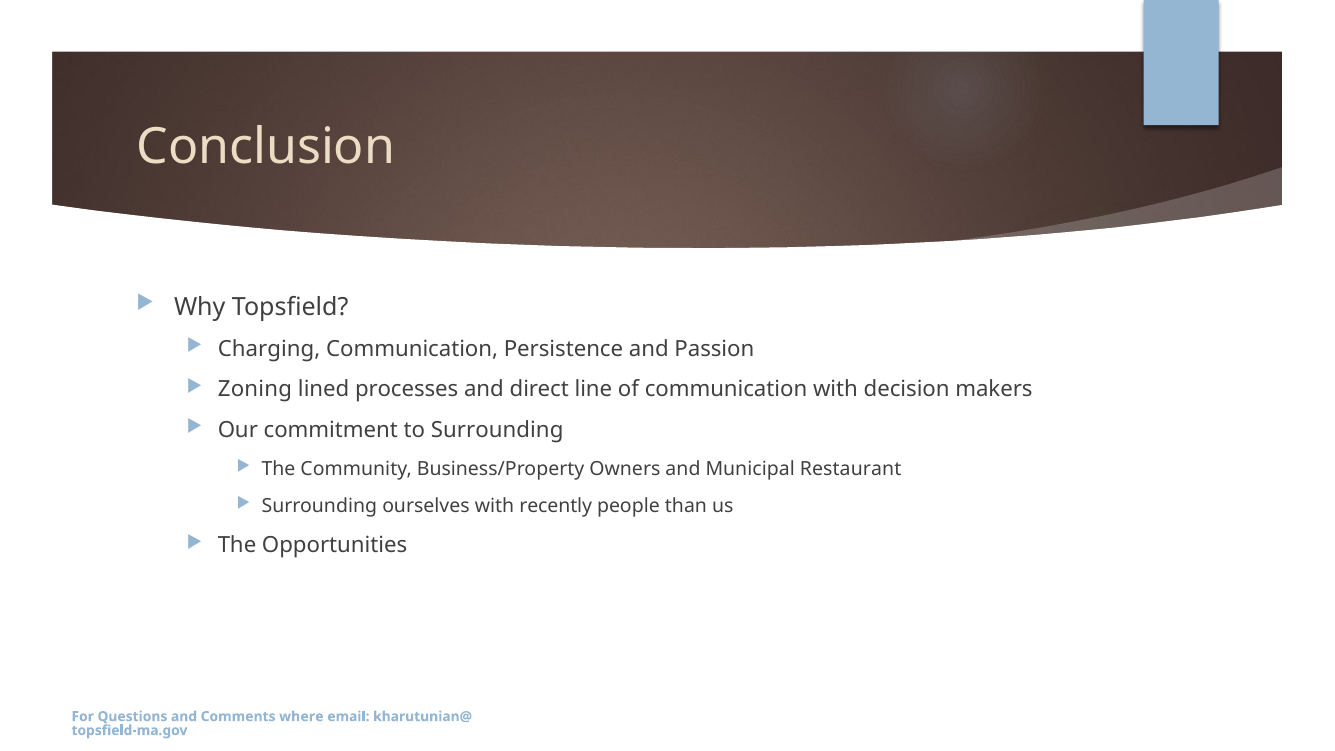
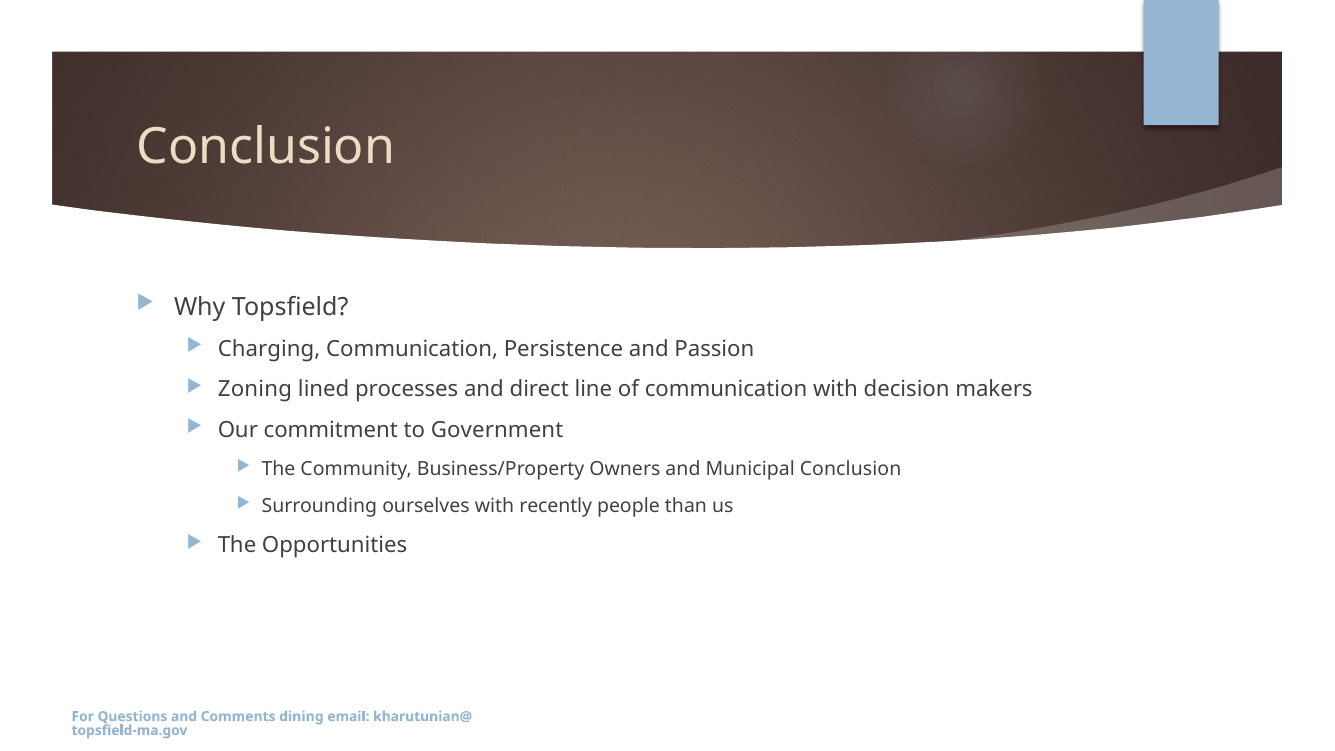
to Surrounding: Surrounding -> Government
Municipal Restaurant: Restaurant -> Conclusion
where: where -> dining
